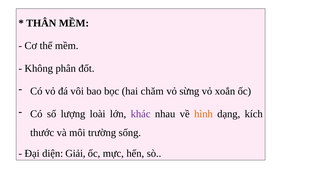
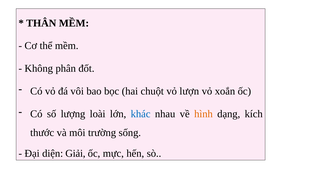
chăm: chăm -> chuột
sừng: sừng -> lượn
khác colour: purple -> blue
